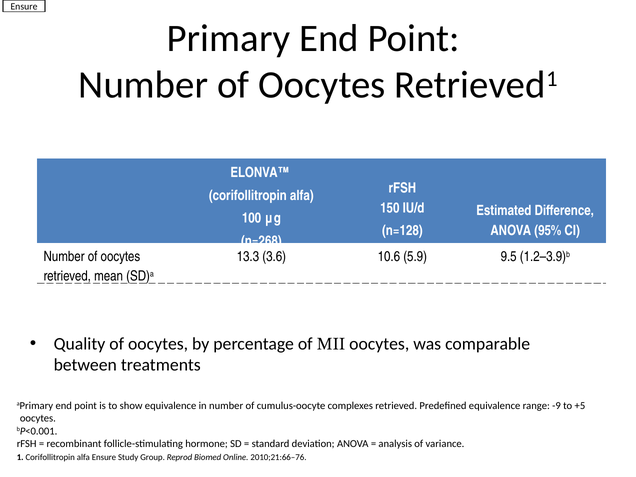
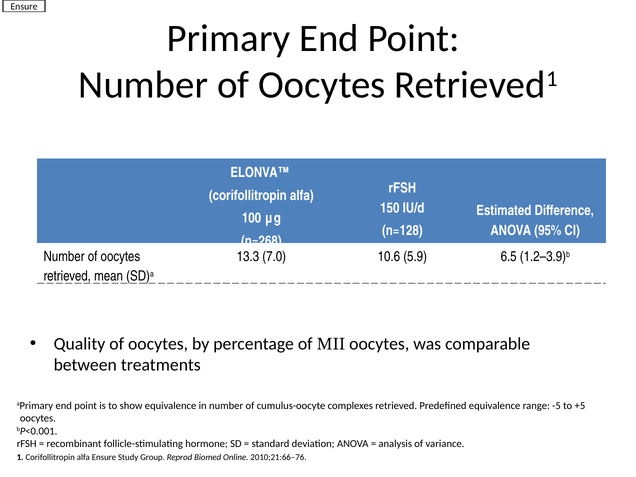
3.6: 3.6 -> 7.0
9.5: 9.5 -> 6.5
-9: -9 -> -5
